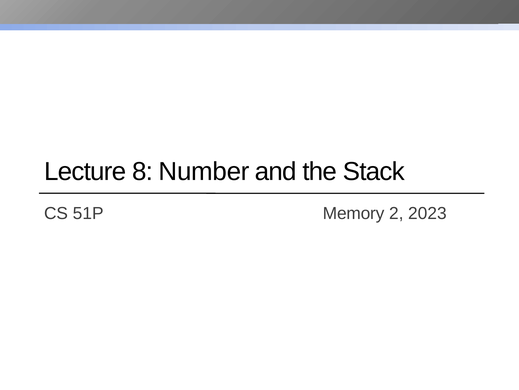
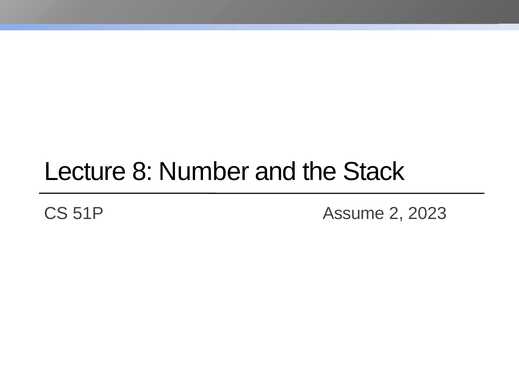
Memory: Memory -> Assume
